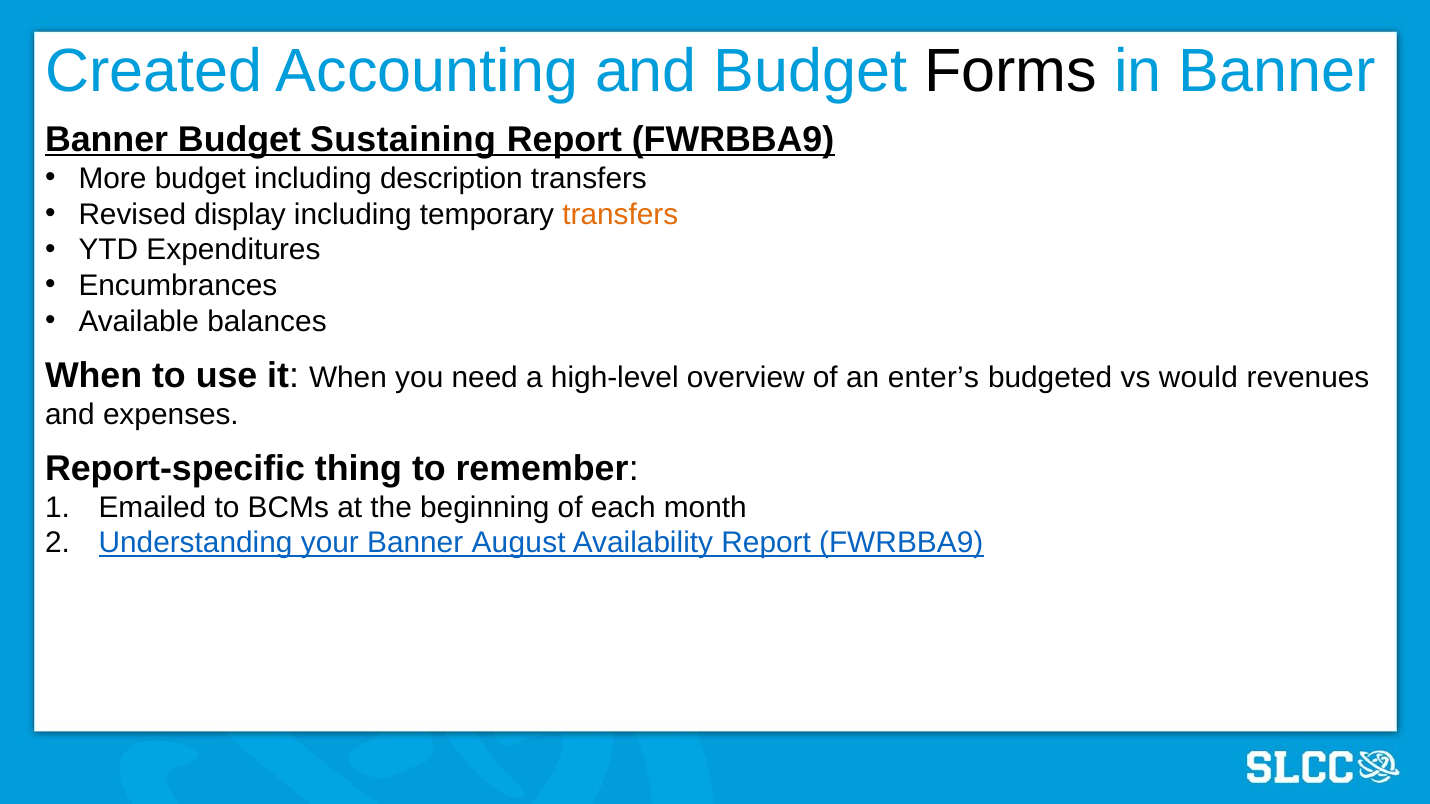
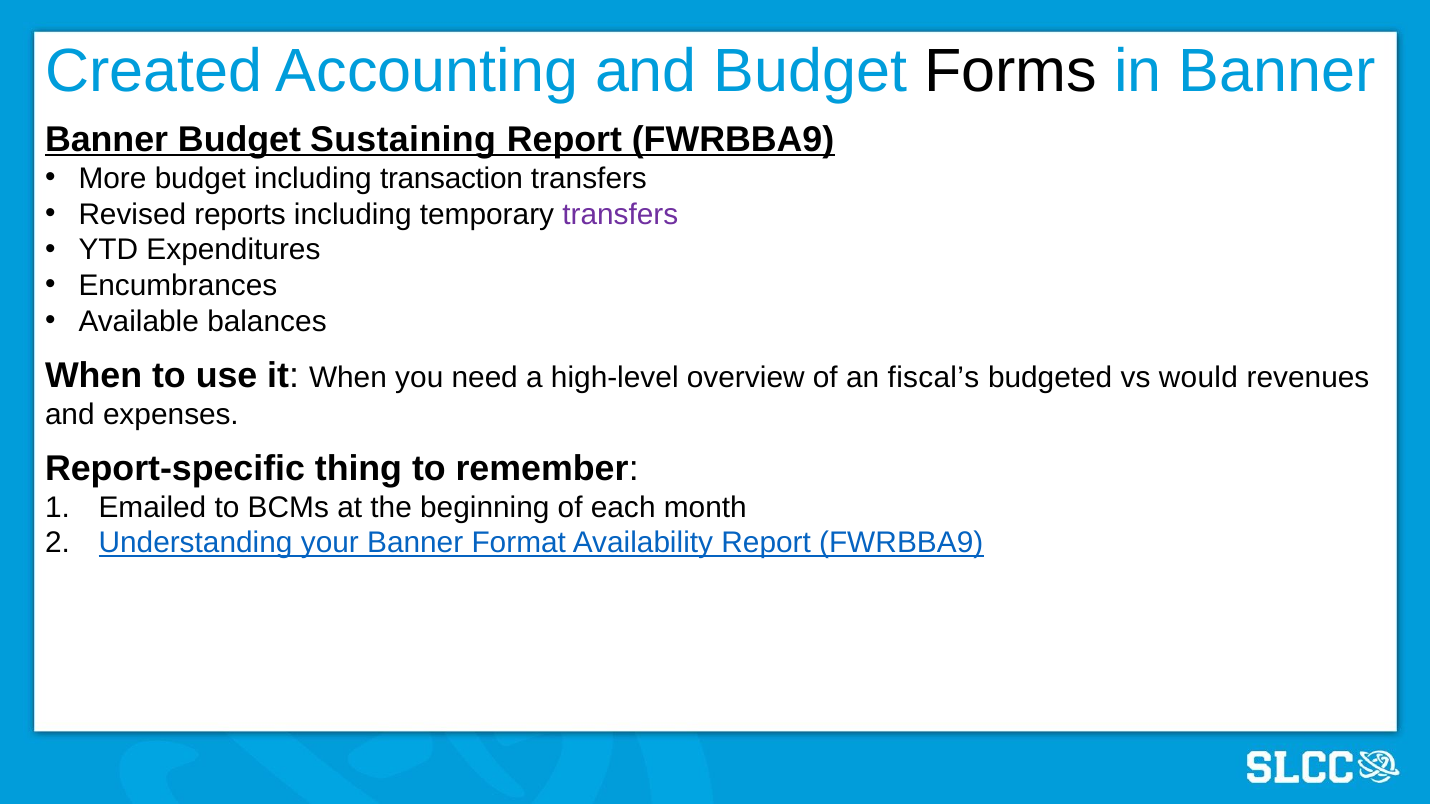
description: description -> transaction
display: display -> reports
transfers at (620, 214) colour: orange -> purple
enter’s: enter’s -> fiscal’s
August: August -> Format
